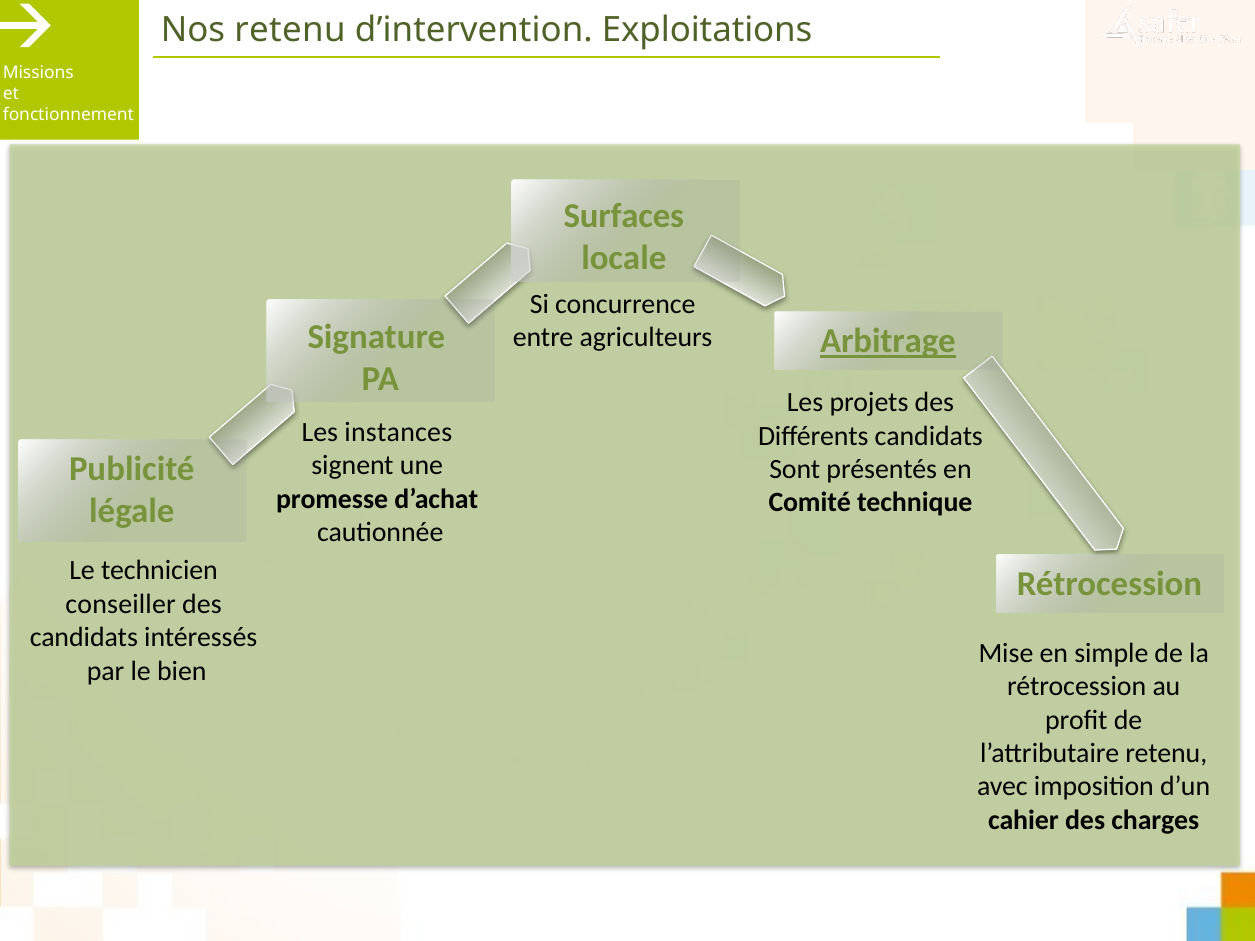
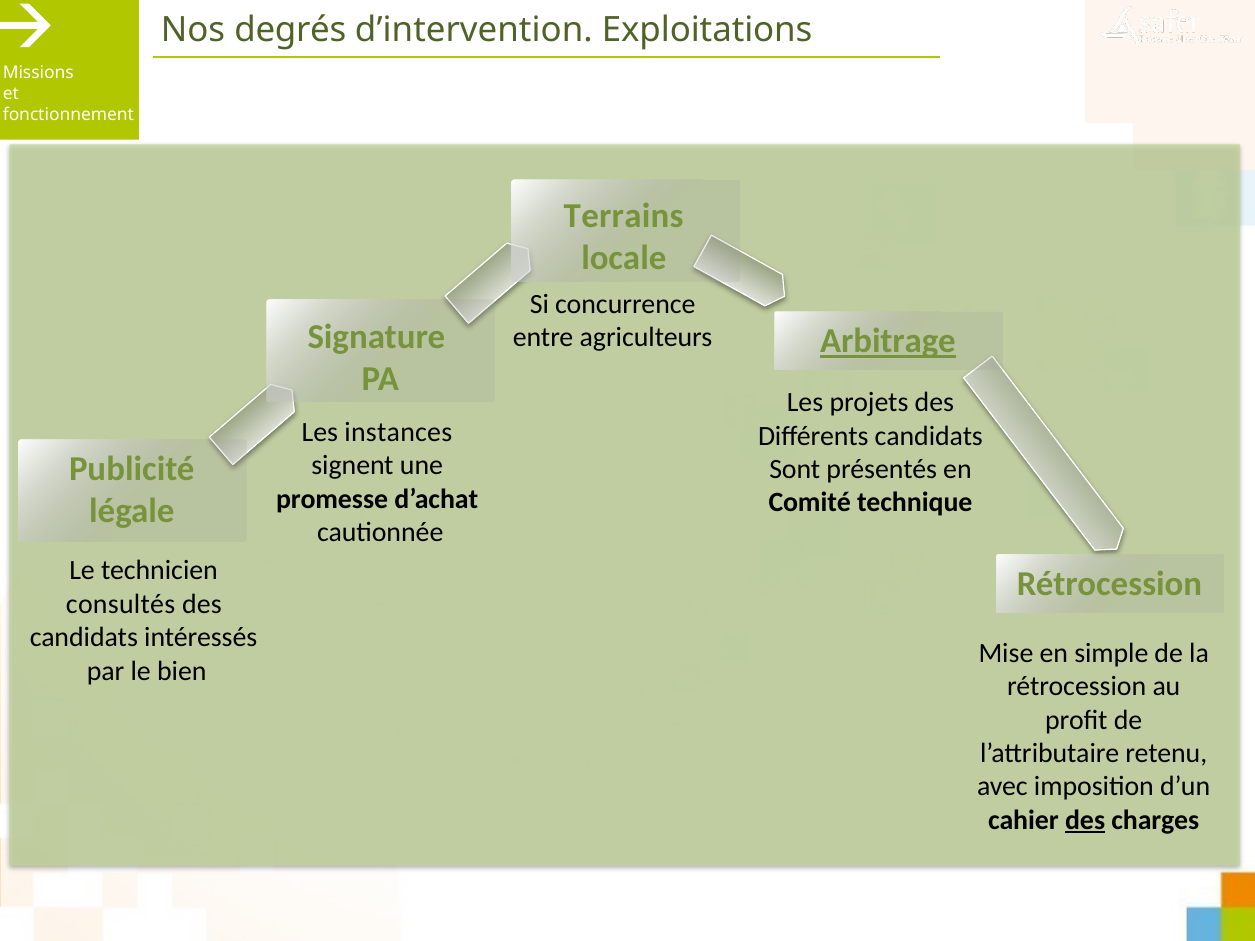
Nos retenu: retenu -> degrés
Surfaces: Surfaces -> Terrains
conseiller: conseiller -> consultés
des at (1085, 820) underline: none -> present
